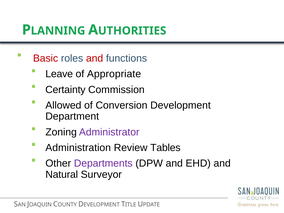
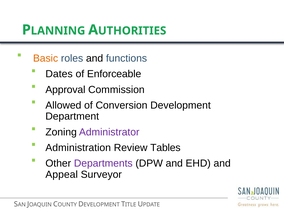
Basic colour: red -> orange
and at (95, 58) colour: red -> black
Leave: Leave -> Dates
Appropriate: Appropriate -> Enforceable
Certainty: Certainty -> Approval
Natural: Natural -> Appeal
